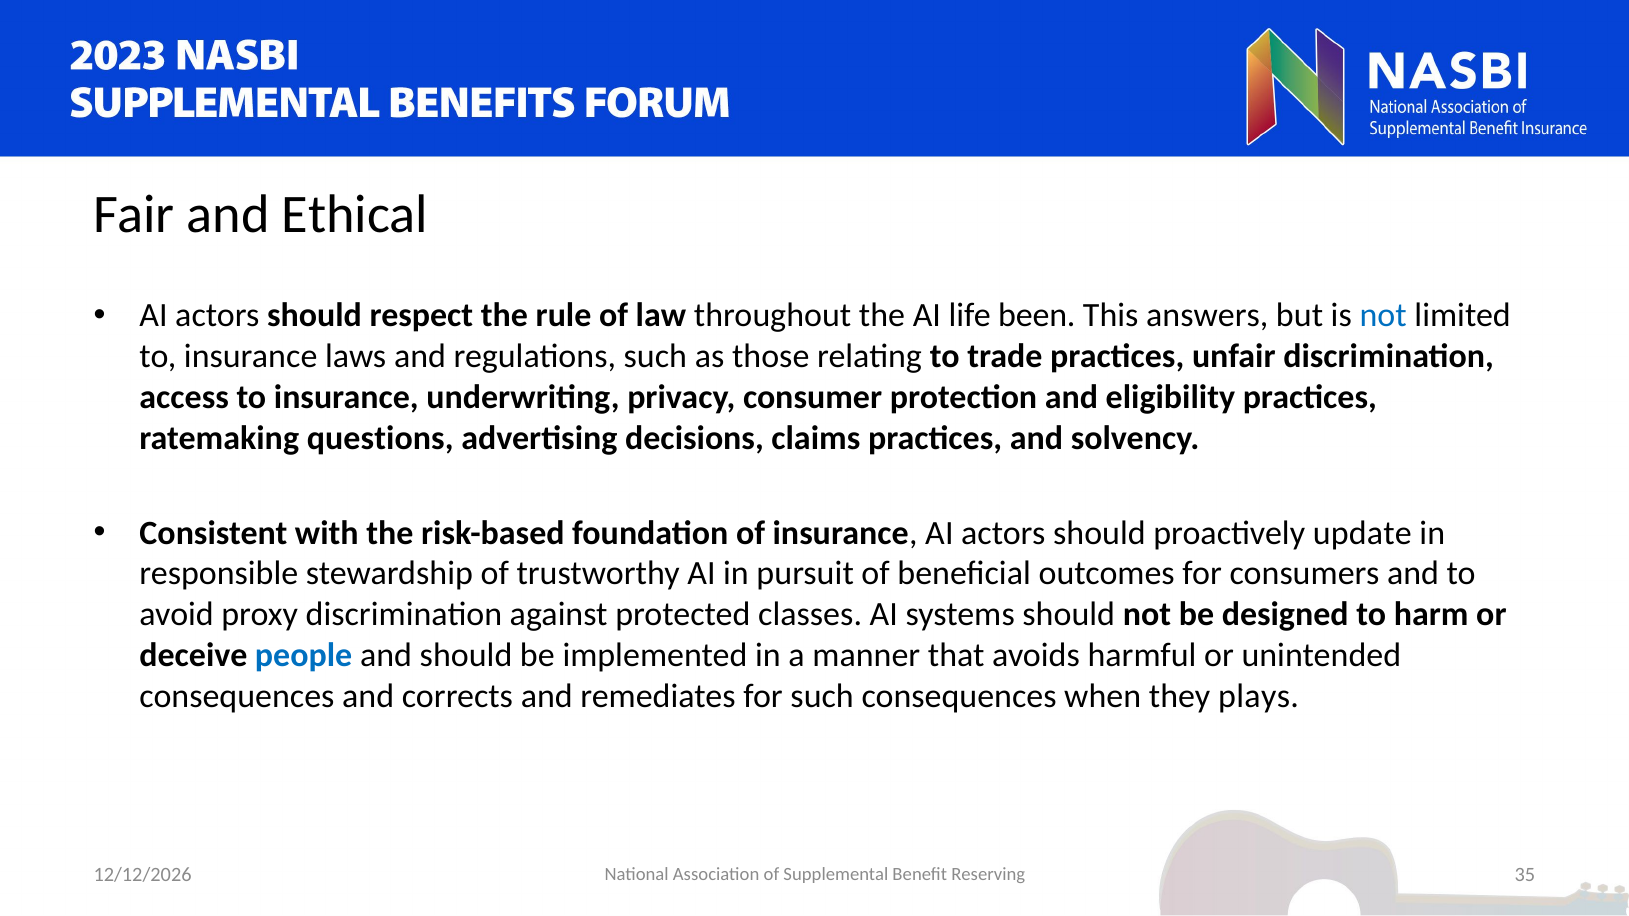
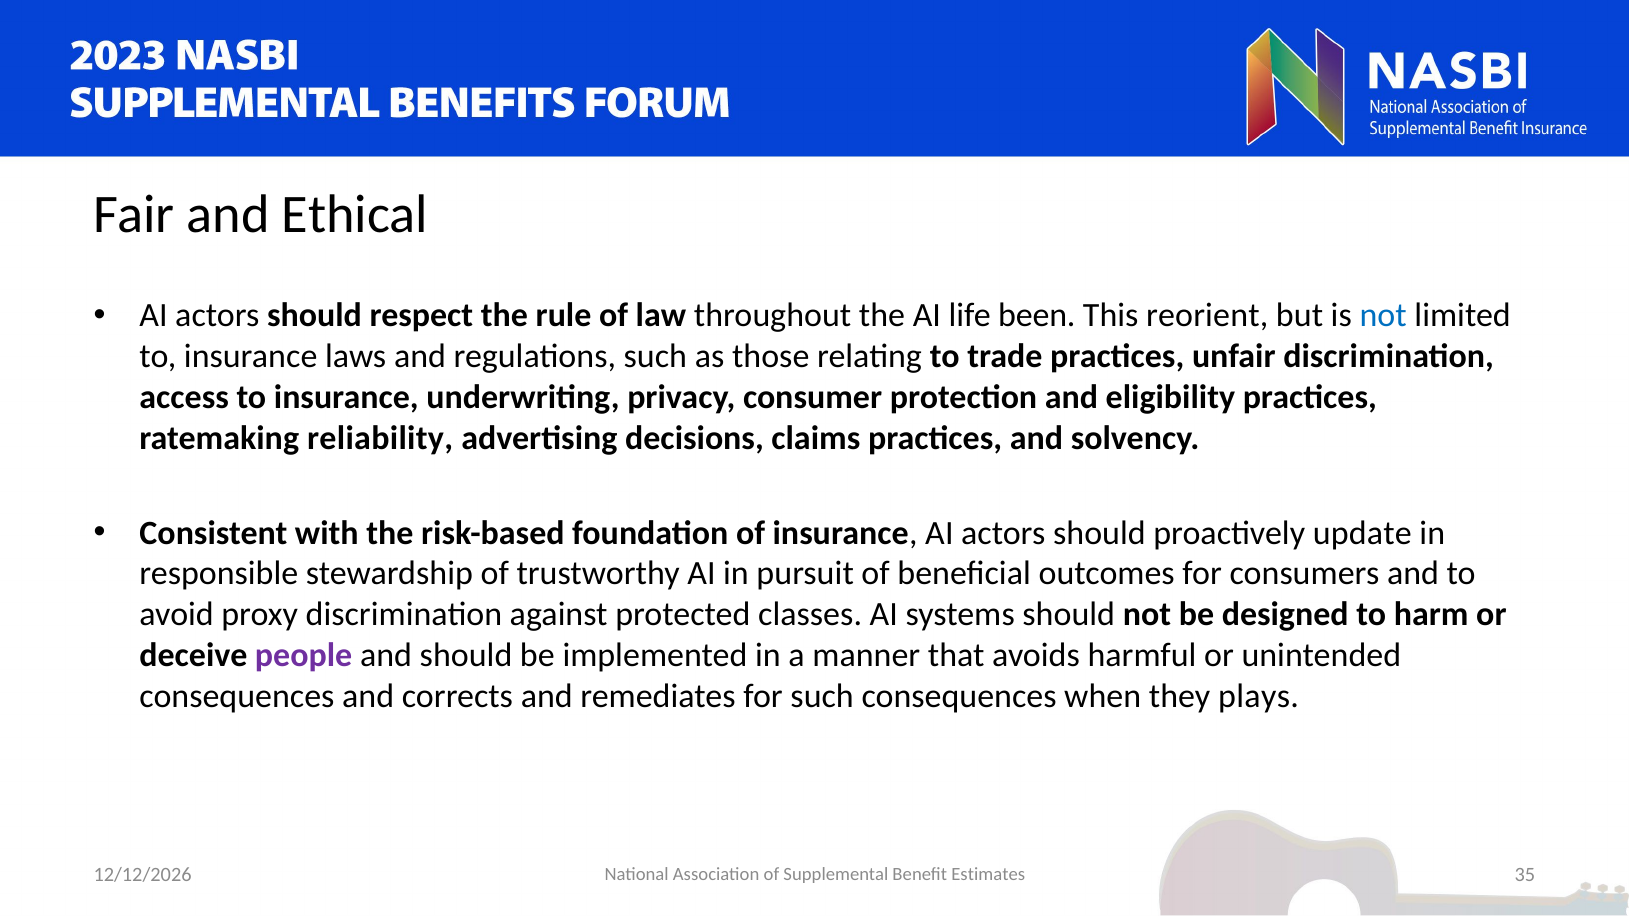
answers: answers -> reorient
questions: questions -> reliability
people colour: blue -> purple
Reserving: Reserving -> Estimates
